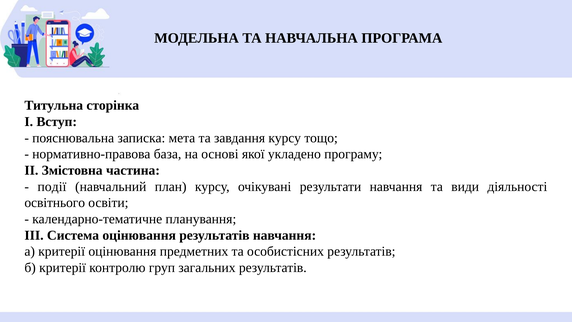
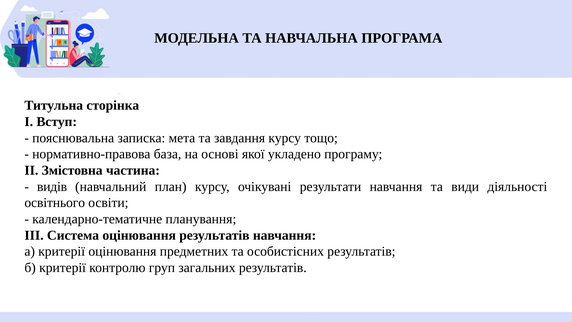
події: події -> видів
